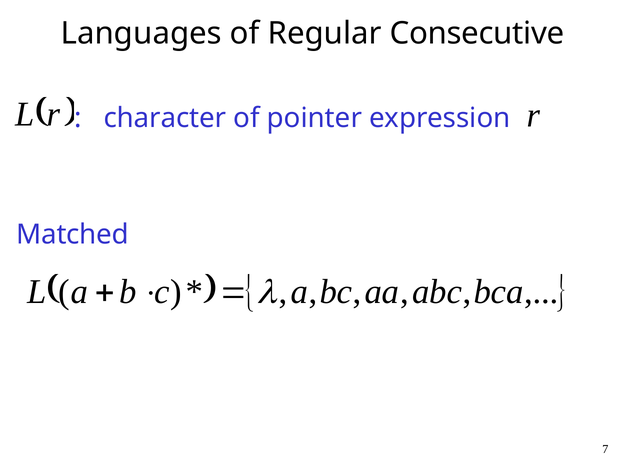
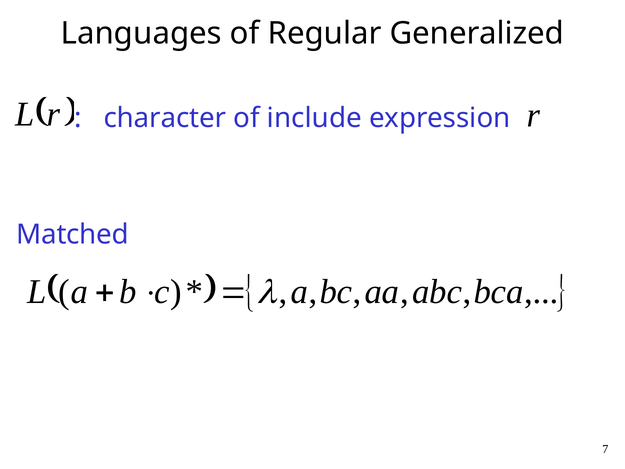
Consecutive: Consecutive -> Generalized
pointer: pointer -> include
